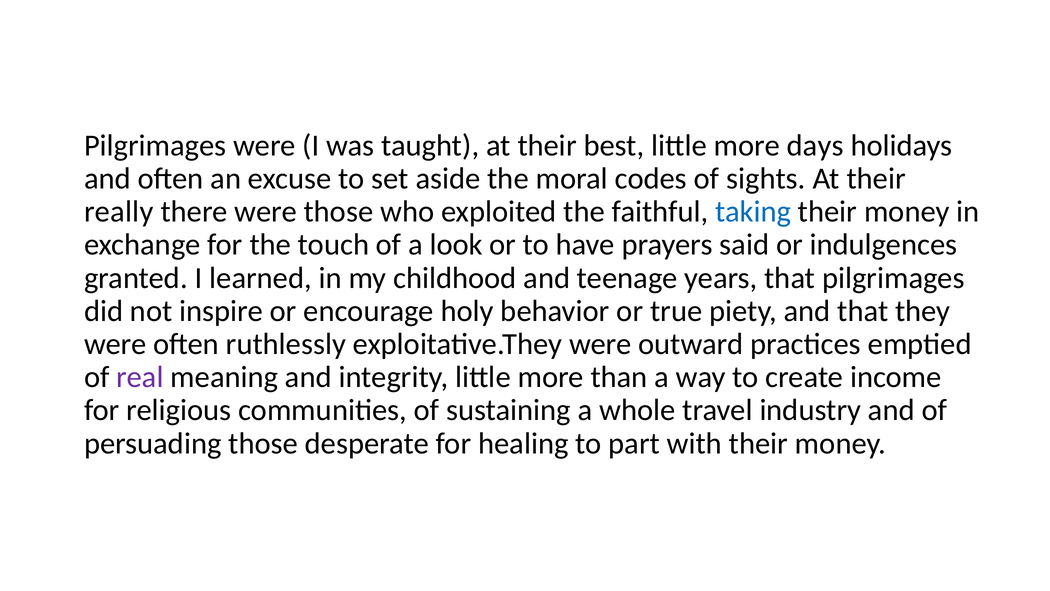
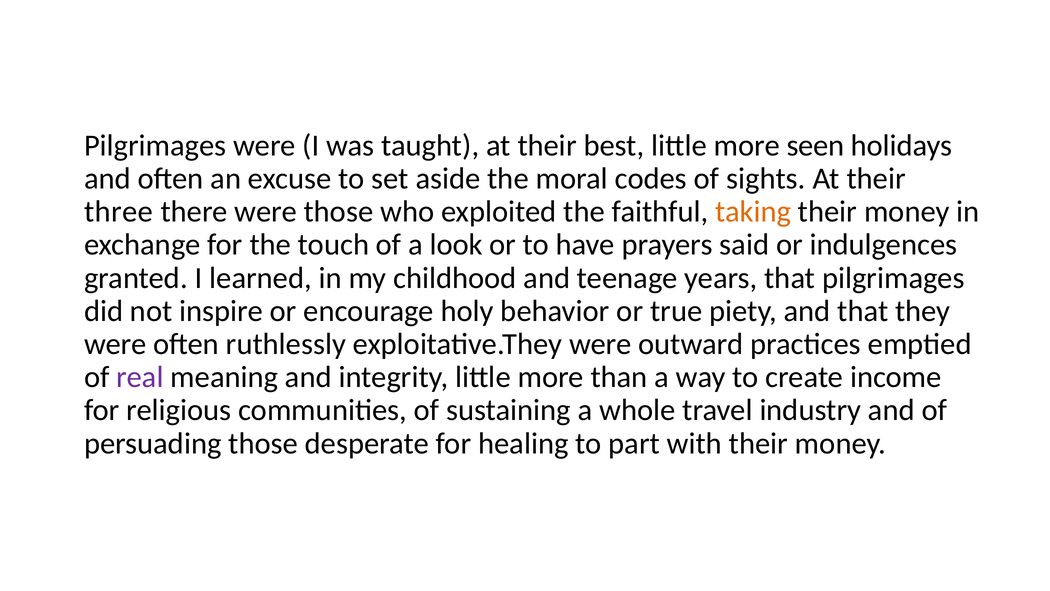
days: days -> seen
really: really -> three
taking colour: blue -> orange
